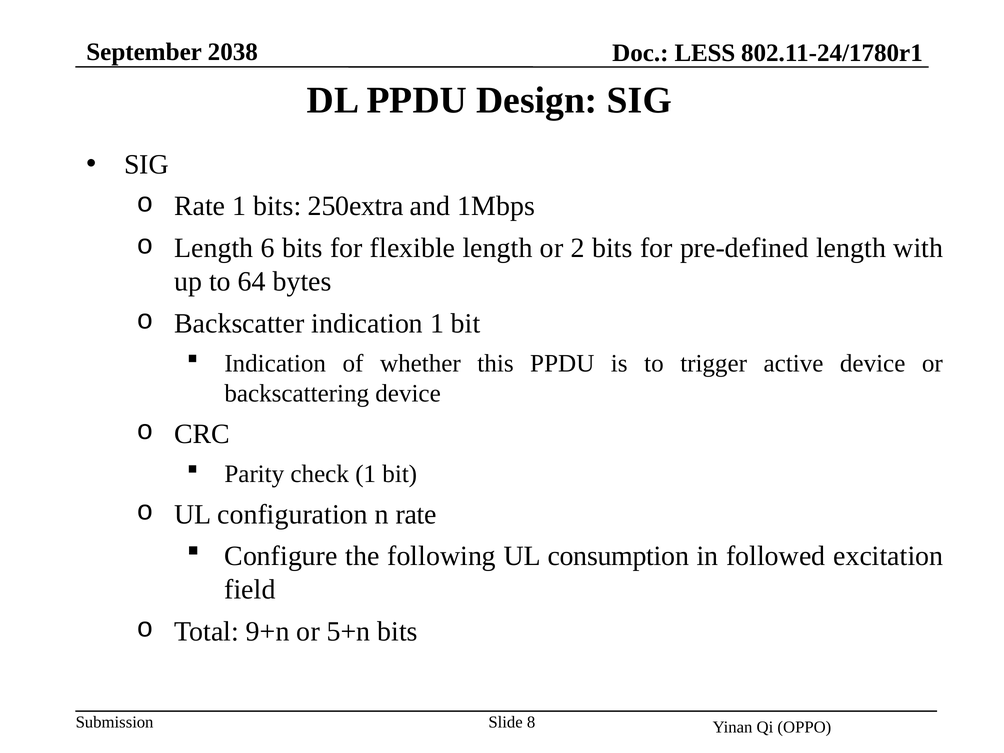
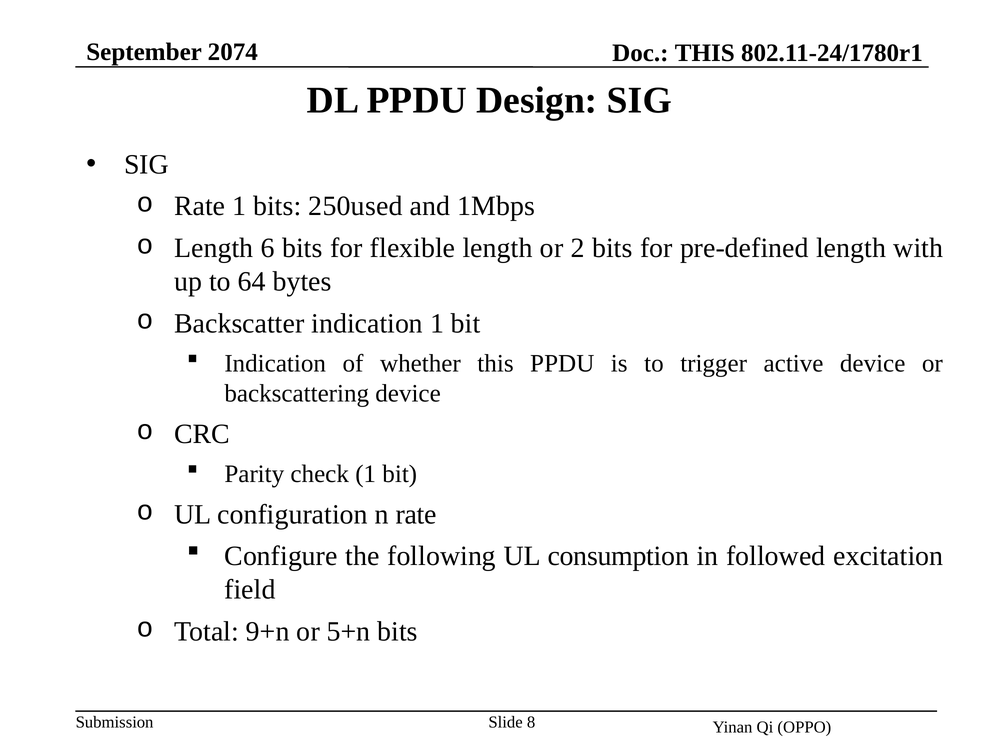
2038: 2038 -> 2074
Doc LESS: LESS -> THIS
250extra: 250extra -> 250used
